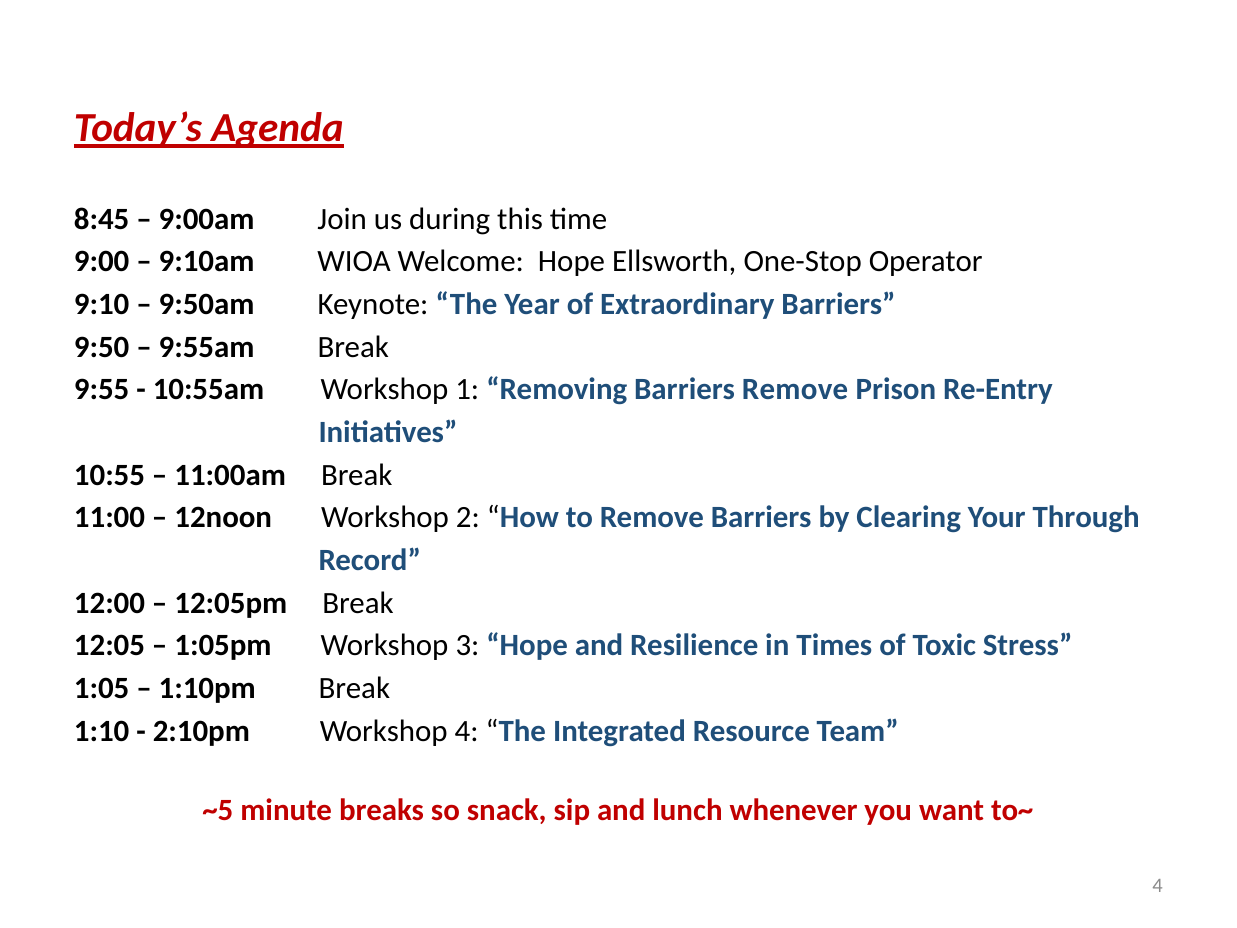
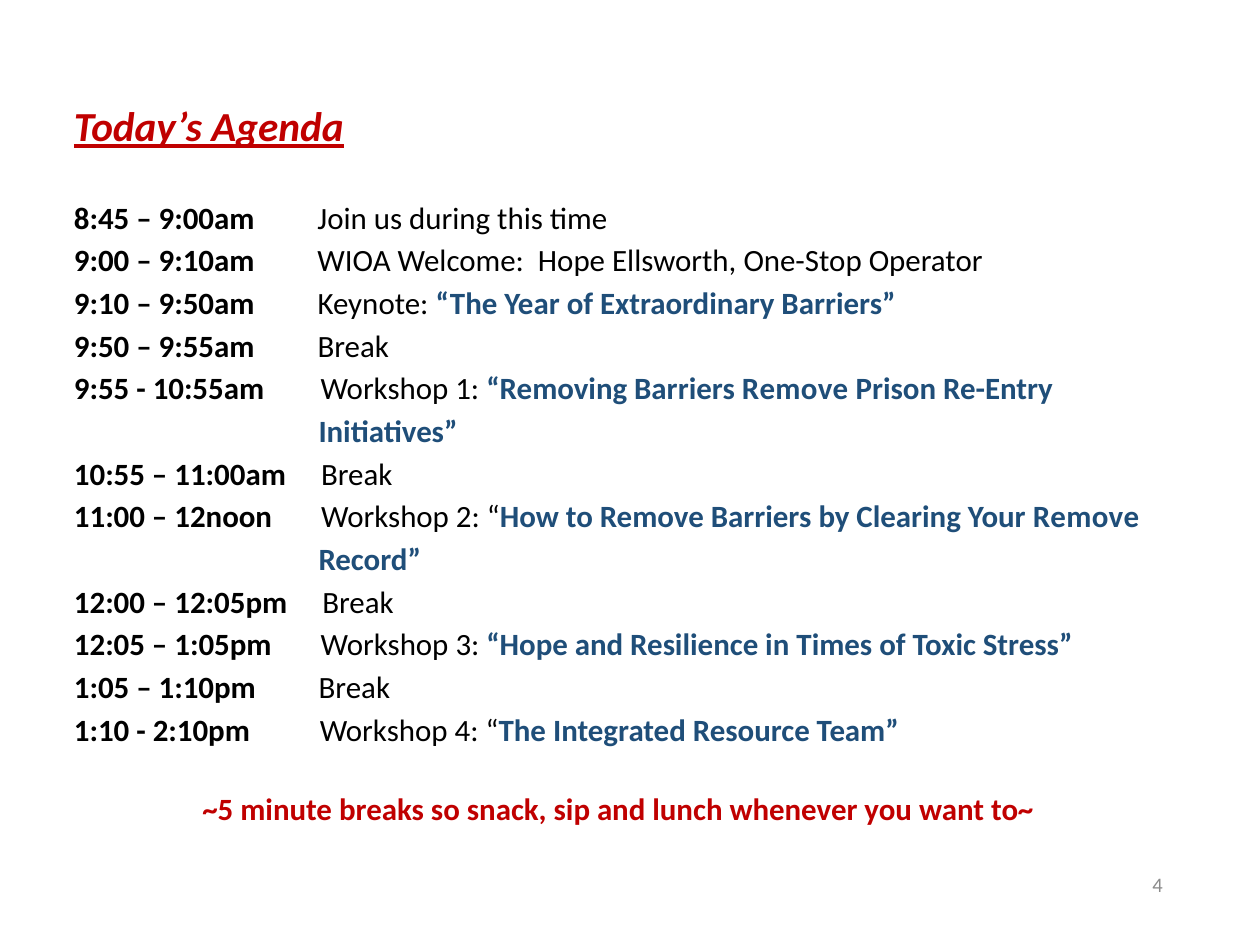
Your Through: Through -> Remove
